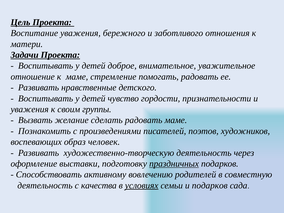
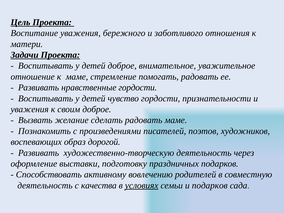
нравственные детского: детского -> гордости
своим группы: группы -> доброе
человек: человек -> дорогой
праздничных underline: present -> none
